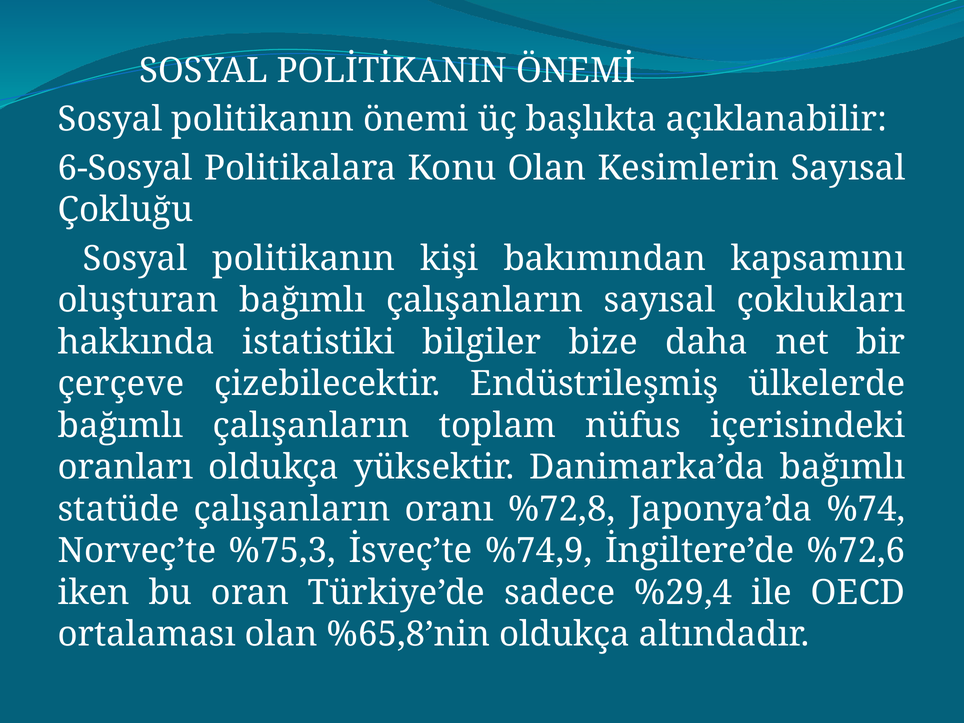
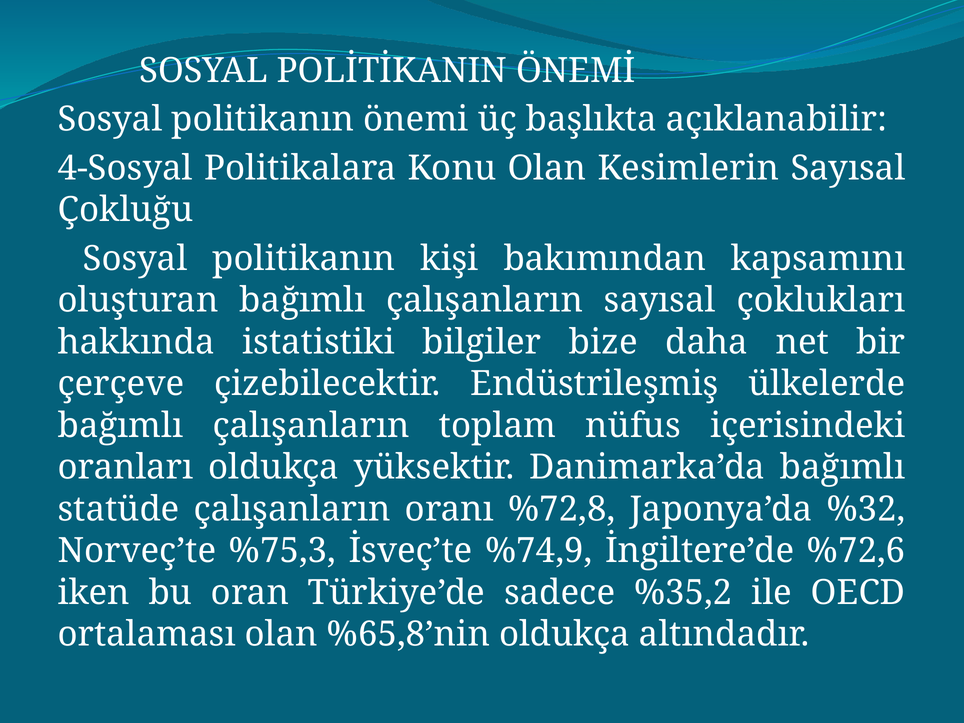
6-Sosyal: 6-Sosyal -> 4-Sosyal
%74: %74 -> %32
%29,4: %29,4 -> %35,2
